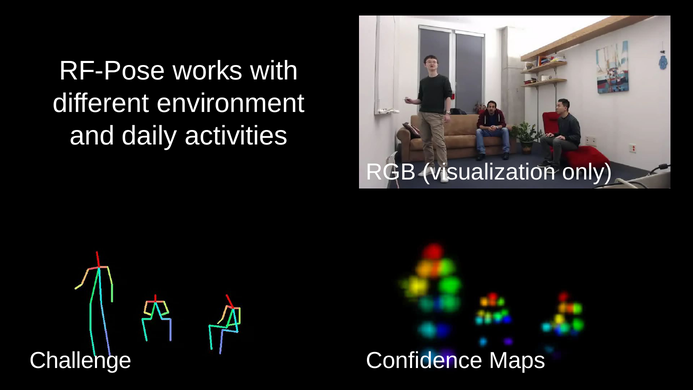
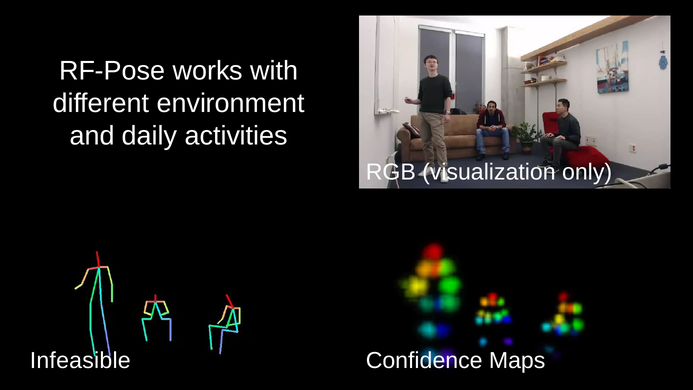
Challenge: Challenge -> Infeasible
